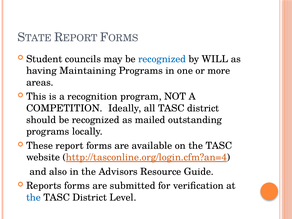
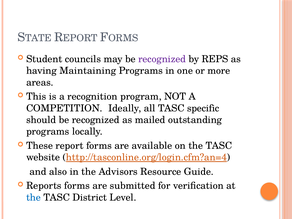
recognized at (162, 59) colour: blue -> purple
WILL: WILL -> REPS
all TASC district: district -> specific
